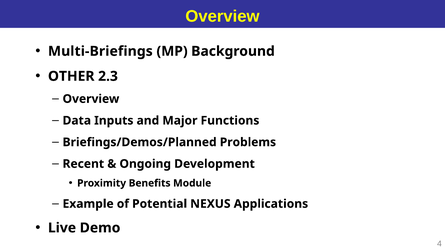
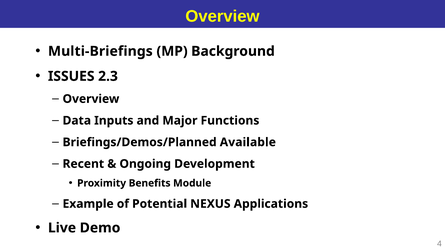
OTHER: OTHER -> ISSUES
Problems: Problems -> Available
